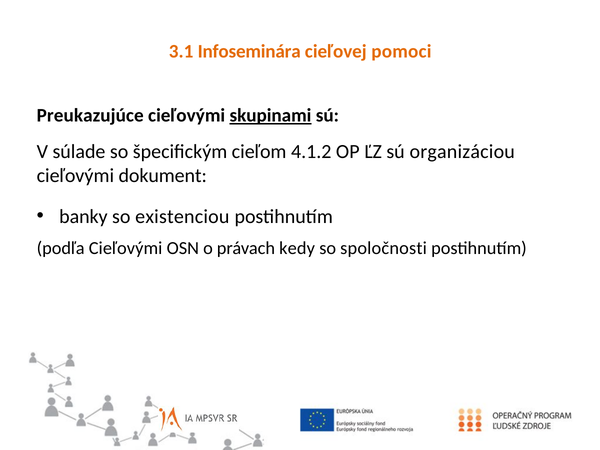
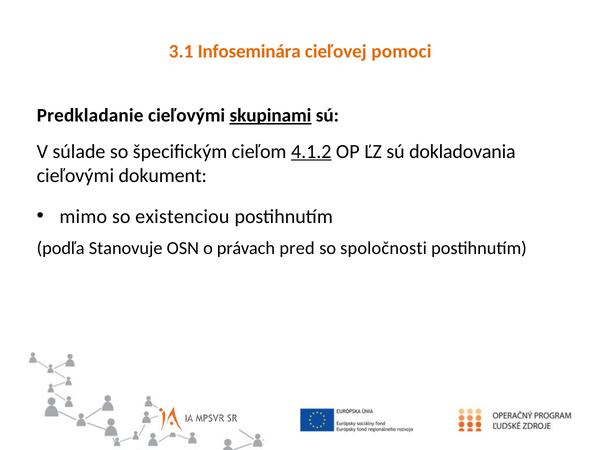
Preukazujúce: Preukazujúce -> Predkladanie
4.1.2 underline: none -> present
organizáciou: organizáciou -> dokladovania
banky: banky -> mimo
podľa Cieľovými: Cieľovými -> Stanovuje
kedy: kedy -> pred
